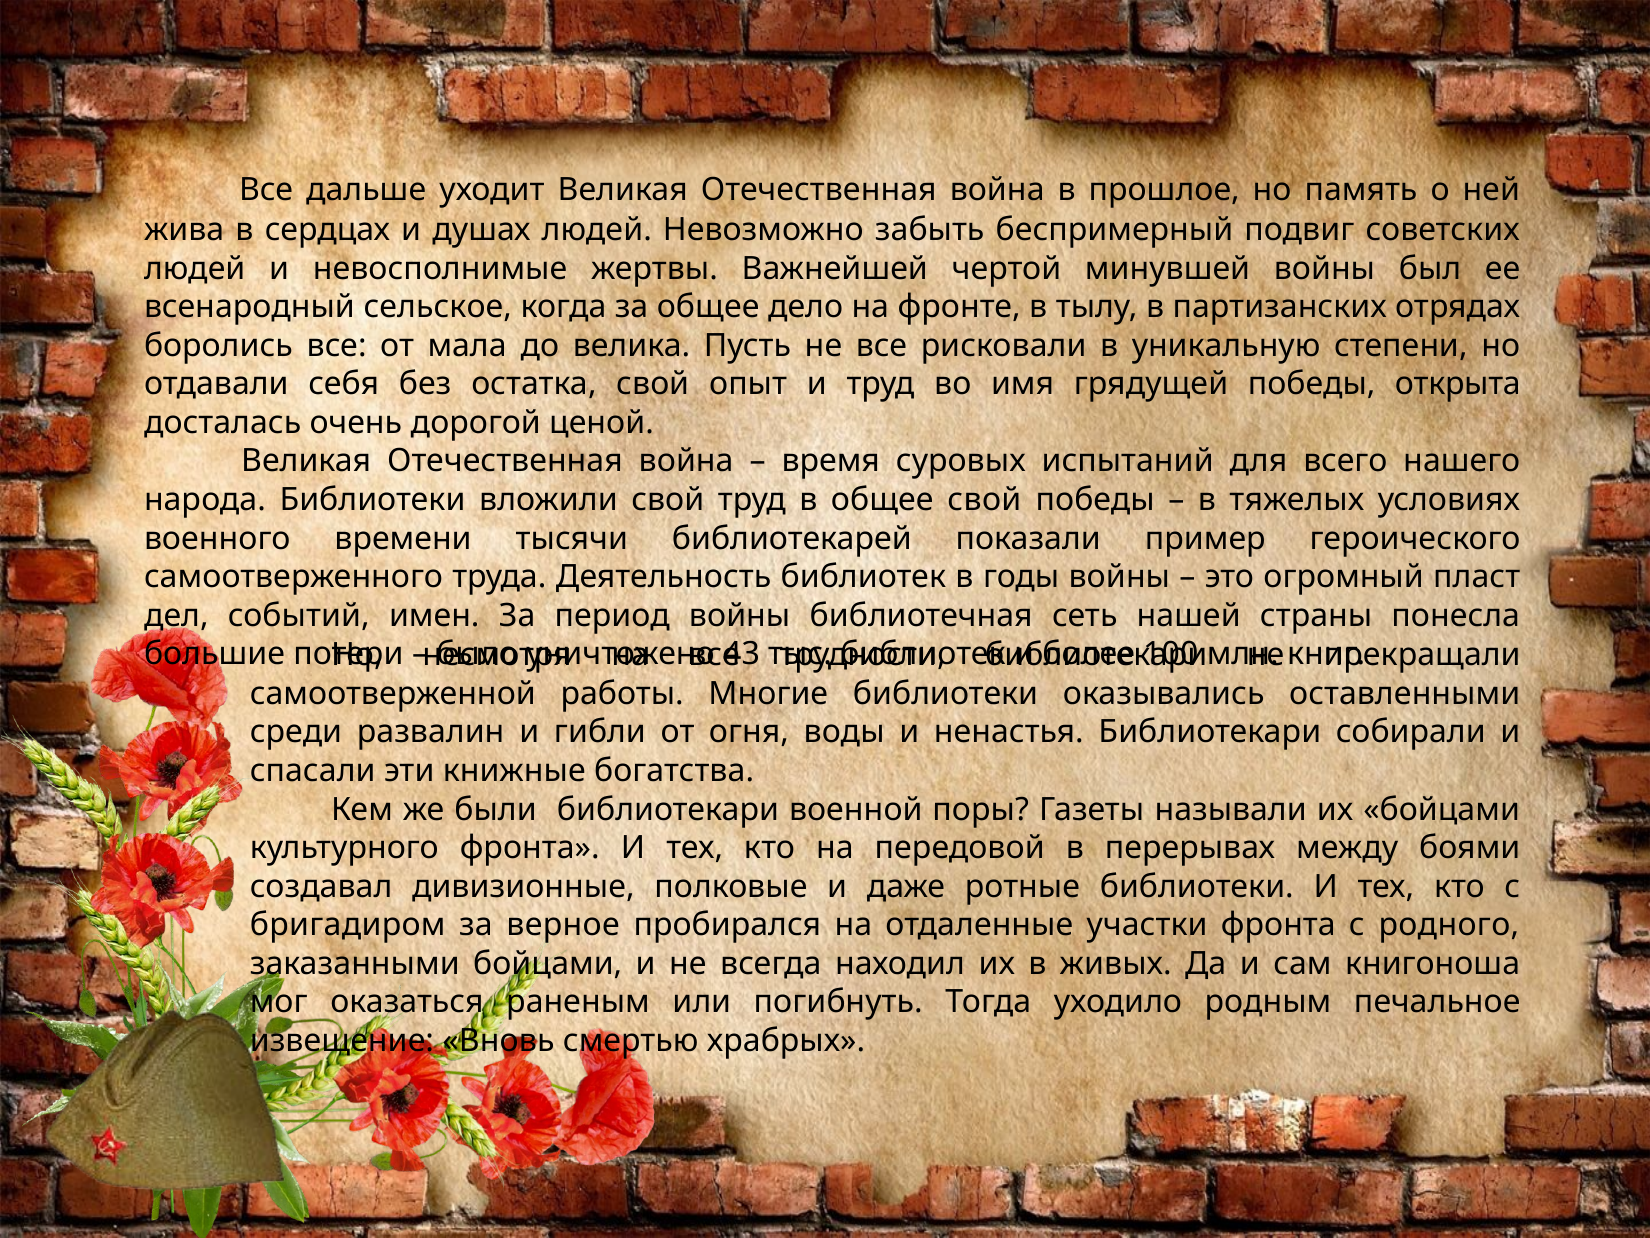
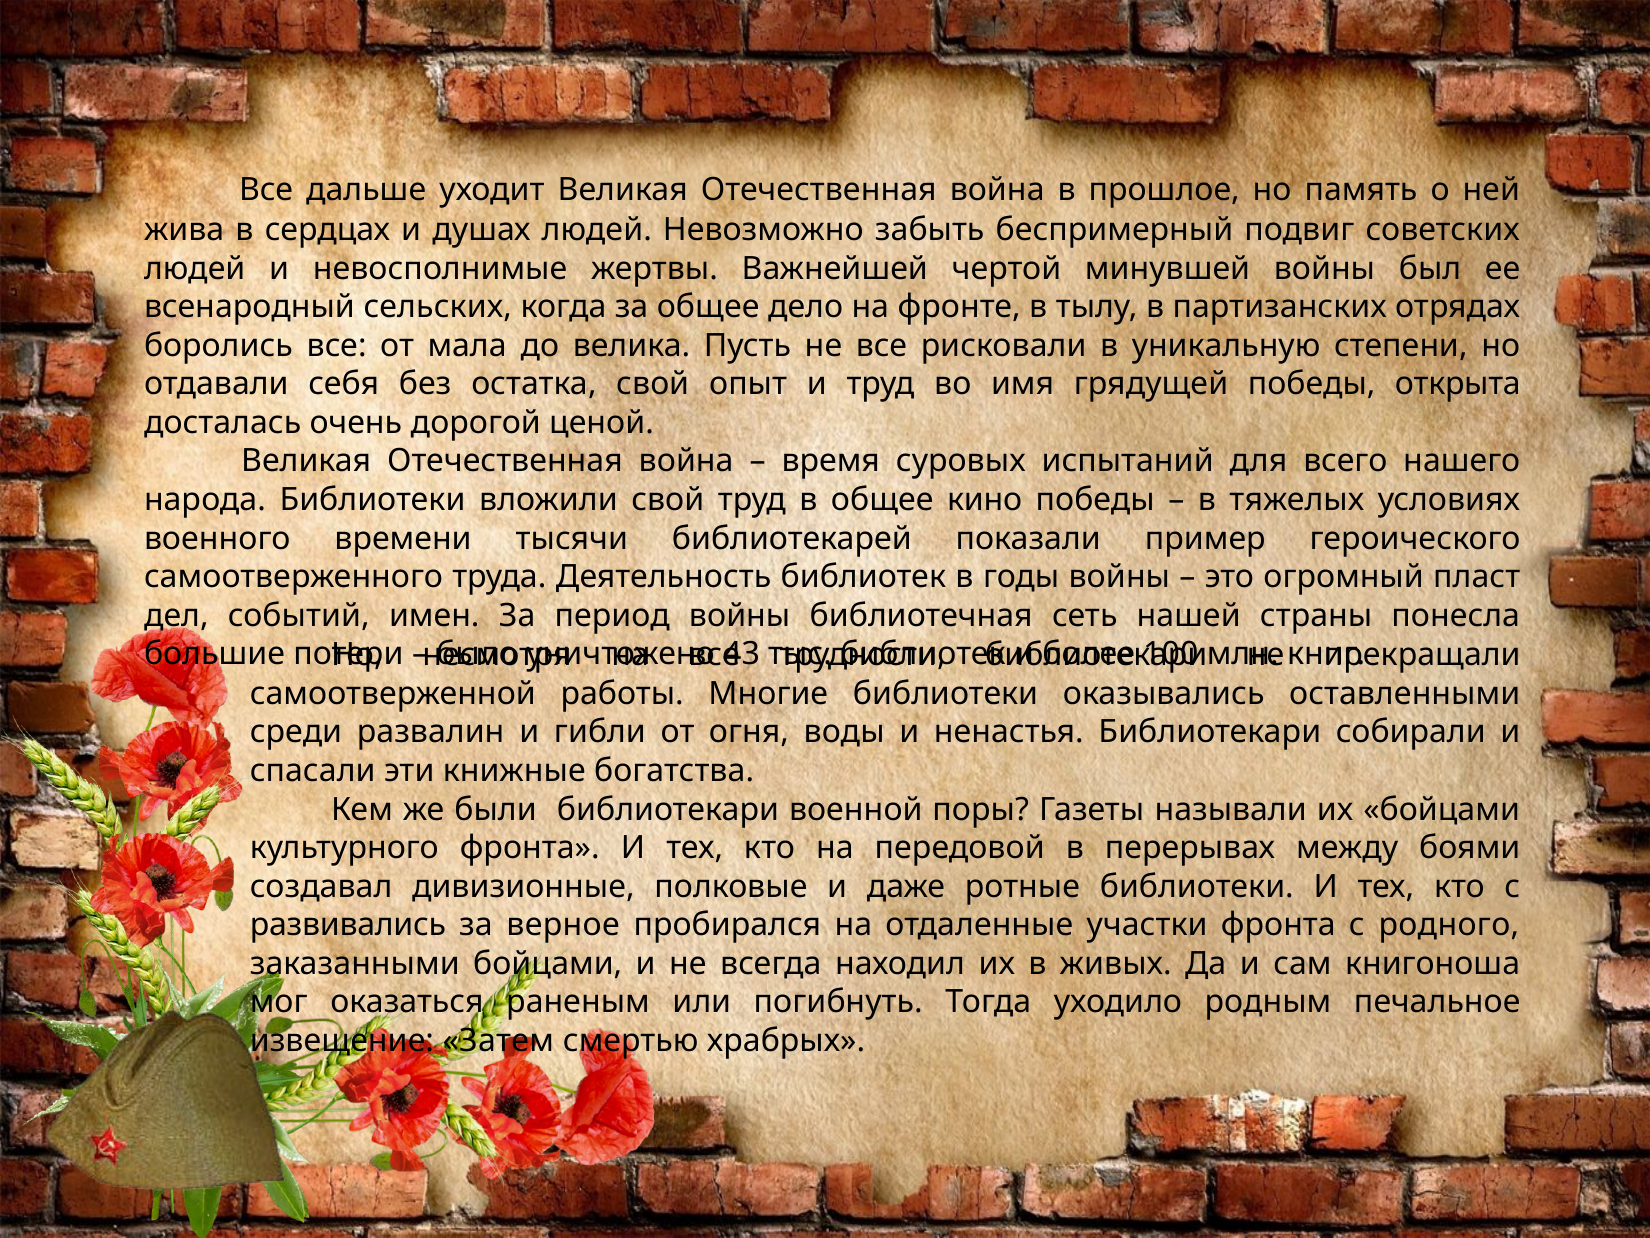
сельское: сельское -> сельских
общее свой: свой -> кино
бригадиром: бригадиром -> развивались
Вновь: Вновь -> Затем
